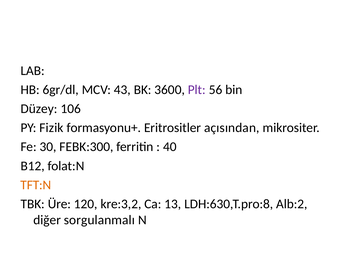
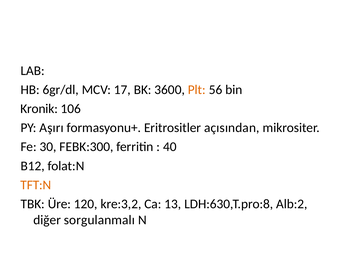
43: 43 -> 17
Plt colour: purple -> orange
Düzey: Düzey -> Kronik
Fizik: Fizik -> Aşırı
